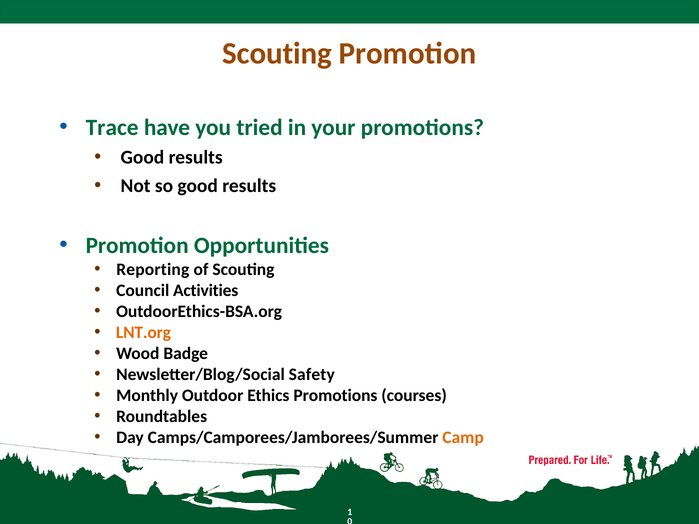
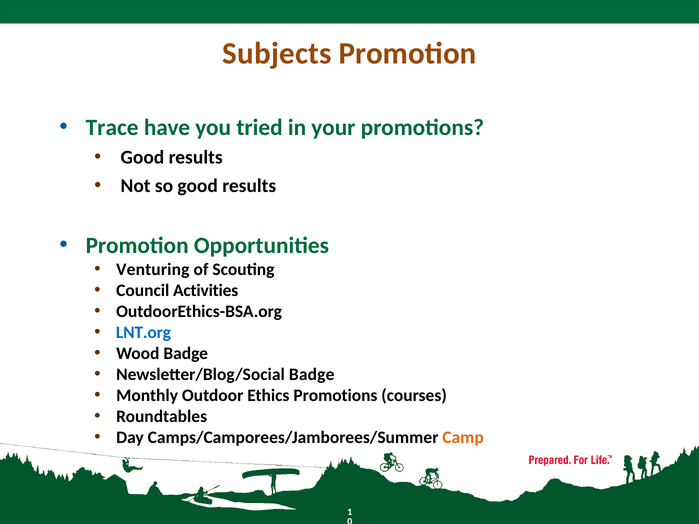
Scouting at (277, 53): Scouting -> Subjects
Reporting: Reporting -> Venturing
LNT.org colour: orange -> blue
Newsletter/Blog/Social Safety: Safety -> Badge
